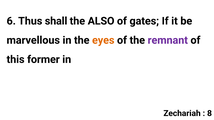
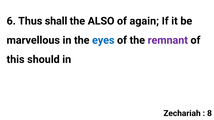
gates: gates -> again
eyes colour: orange -> blue
former: former -> should
